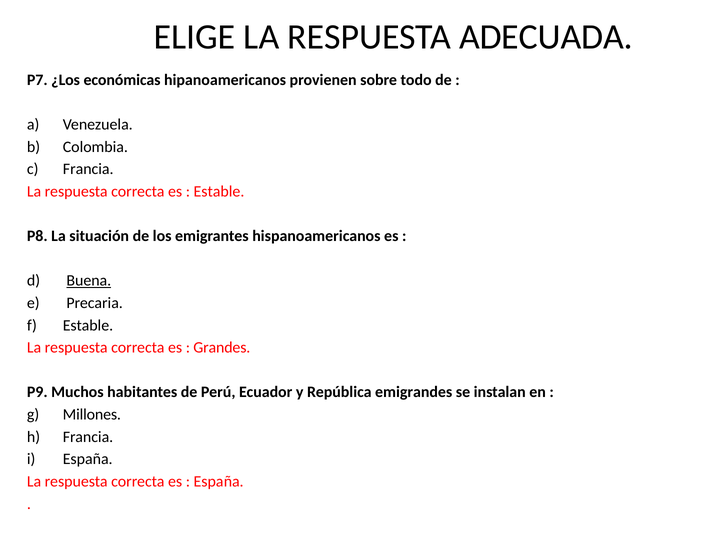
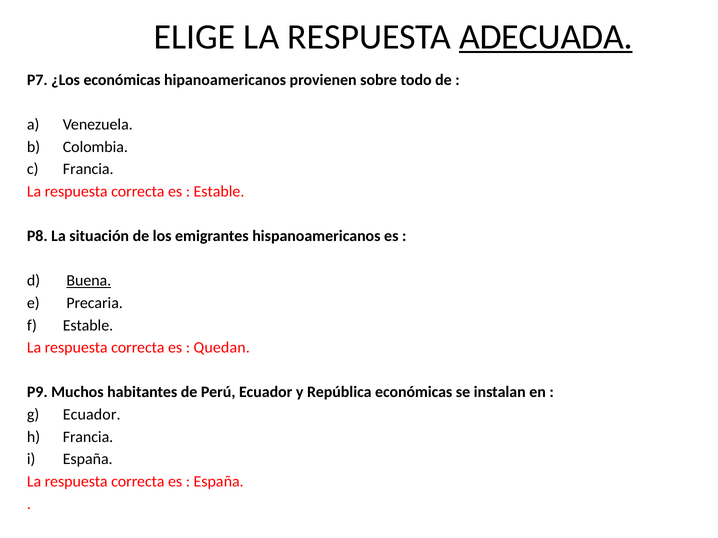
ADECUADA underline: none -> present
Grandes: Grandes -> Quedan
República emigrandes: emigrandes -> económicas
Millones at (92, 415): Millones -> Ecuador
